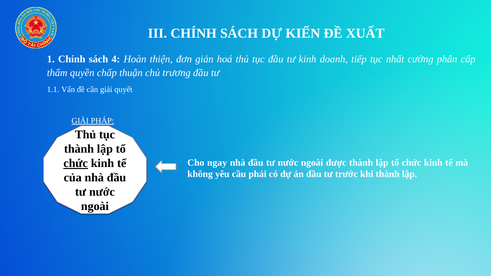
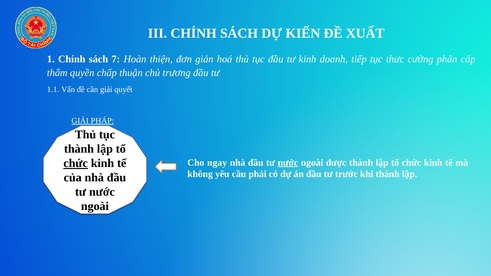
4: 4 -> 7
nhất: nhất -> thưc
nước at (288, 163) underline: none -> present
